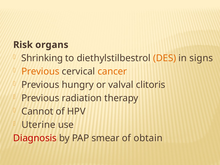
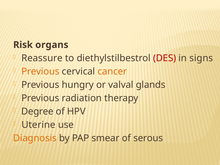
Shrinking: Shrinking -> Reassure
DES colour: orange -> red
clitoris: clitoris -> glands
Cannot: Cannot -> Degree
Diagnosis colour: red -> orange
obtain: obtain -> serous
